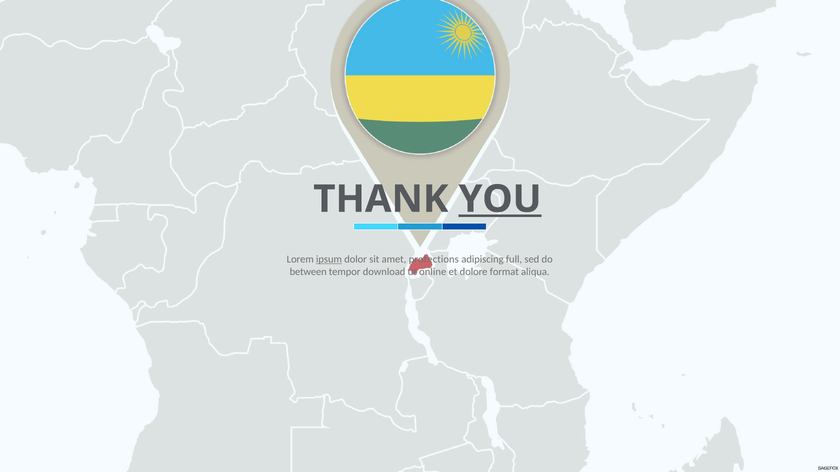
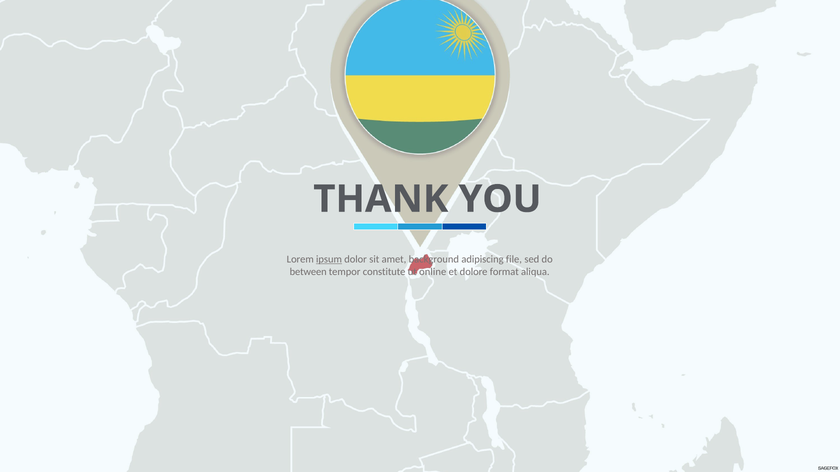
YOU underline: present -> none
protections: protections -> background
full: full -> file
download: download -> constitute
